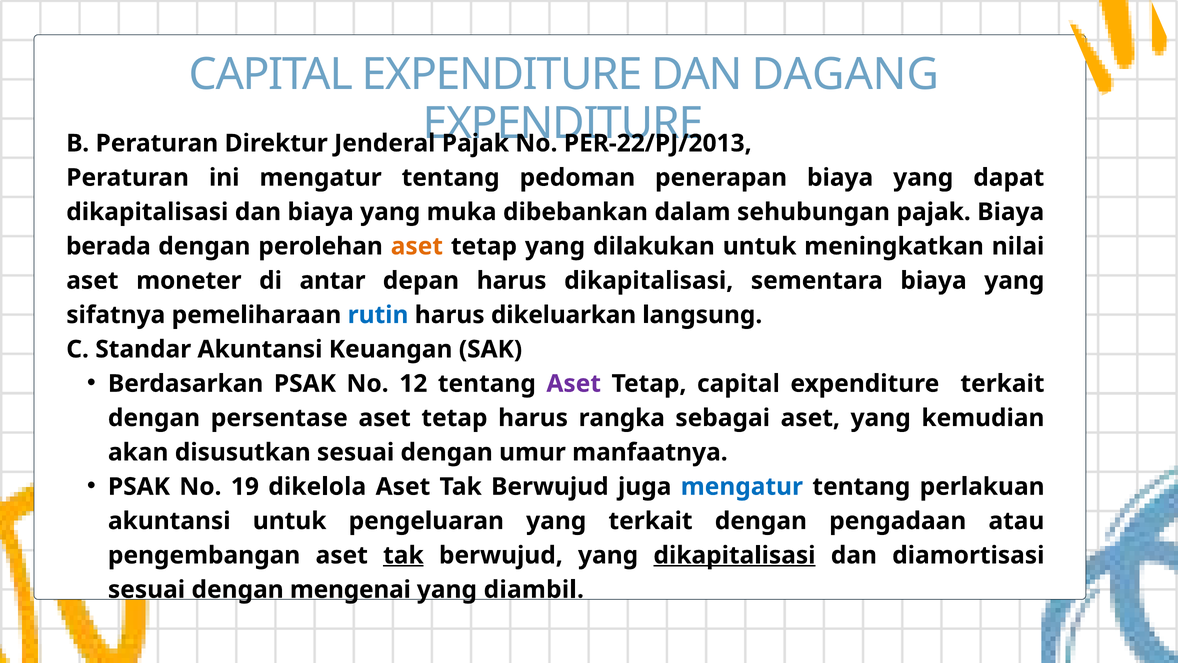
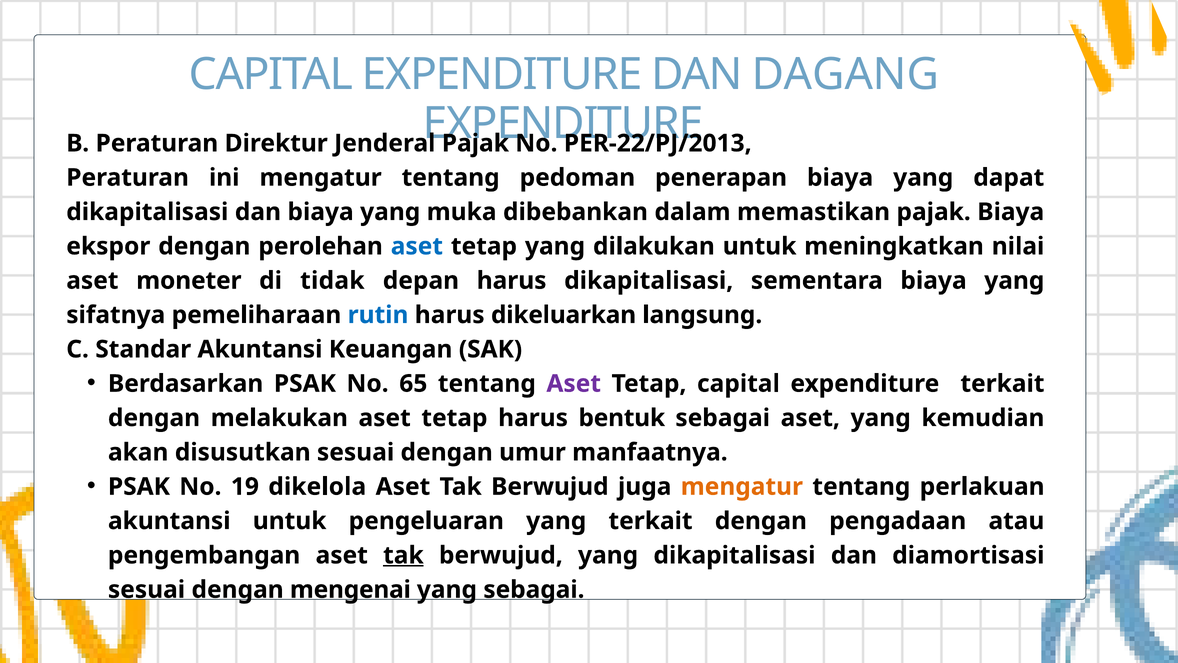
sehubungan: sehubungan -> memastikan
berada: berada -> ekspor
aset at (417, 246) colour: orange -> blue
antar: antar -> tidak
12: 12 -> 65
persentase: persentase -> melakukan
rangka: rangka -> bentuk
mengatur at (742, 486) colour: blue -> orange
dikapitalisasi at (734, 555) underline: present -> none
yang diambil: diambil -> sebagai
